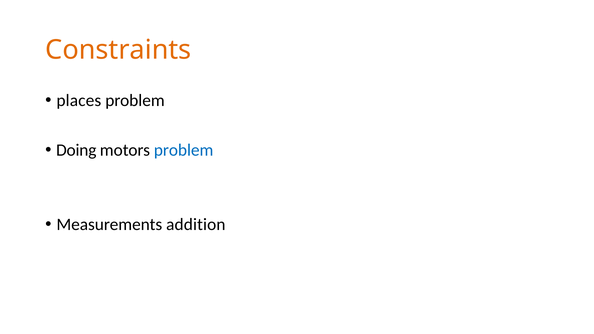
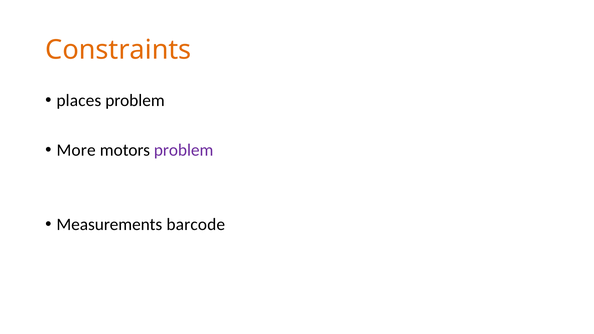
Doing: Doing -> More
problem at (184, 150) colour: blue -> purple
addition: addition -> barcode
